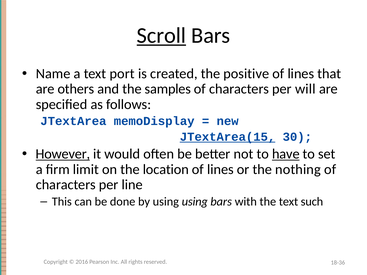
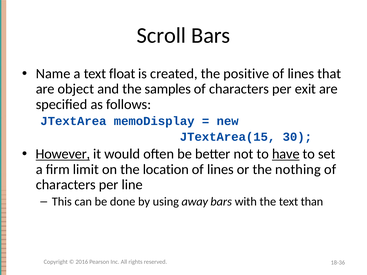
Scroll underline: present -> none
port: port -> float
others: others -> object
will: will -> exit
JTextArea(15 underline: present -> none
using using: using -> away
such: such -> than
